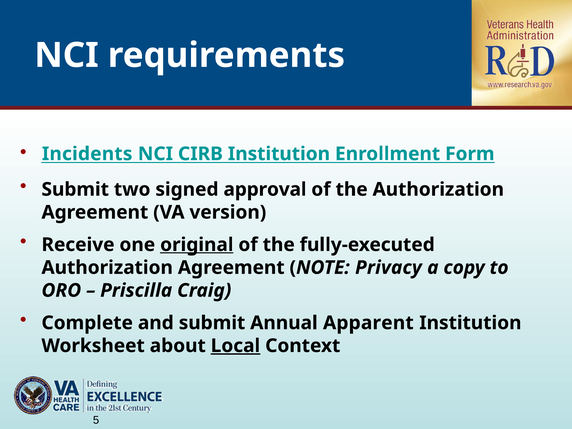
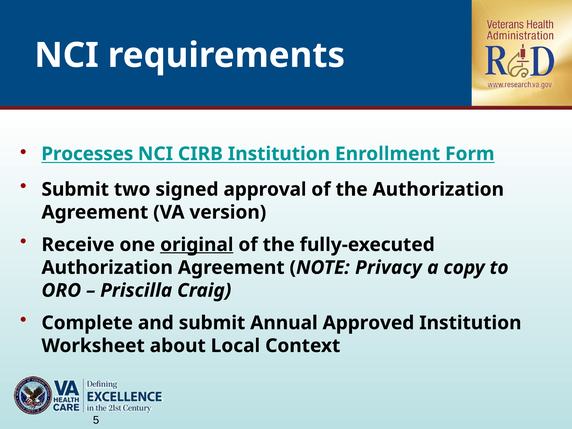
Incidents: Incidents -> Processes
Apparent: Apparent -> Approved
Local underline: present -> none
